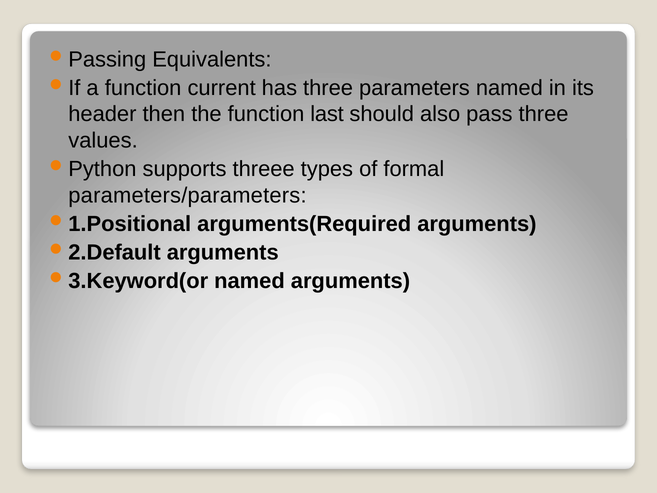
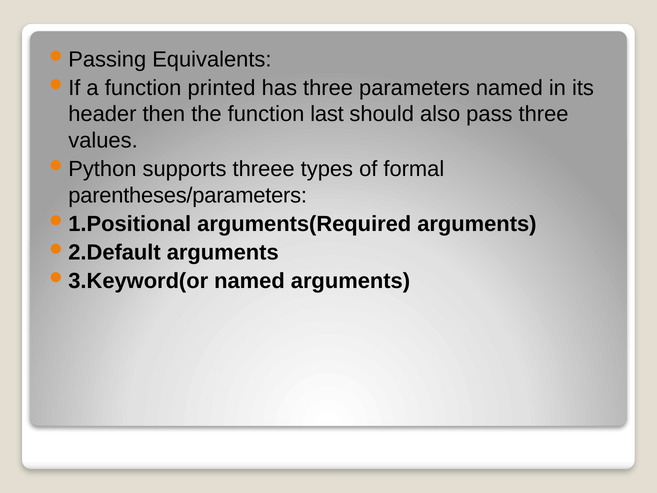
current: current -> printed
parameters/parameters: parameters/parameters -> parentheses/parameters
